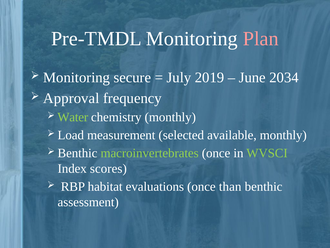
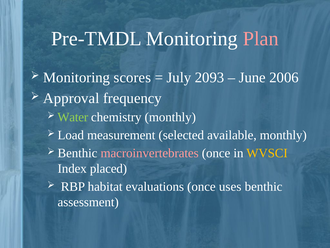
secure: secure -> scores
2019: 2019 -> 2093
2034: 2034 -> 2006
macroinvertebrates colour: light green -> pink
WVSCI colour: light green -> yellow
scores: scores -> placed
than: than -> uses
